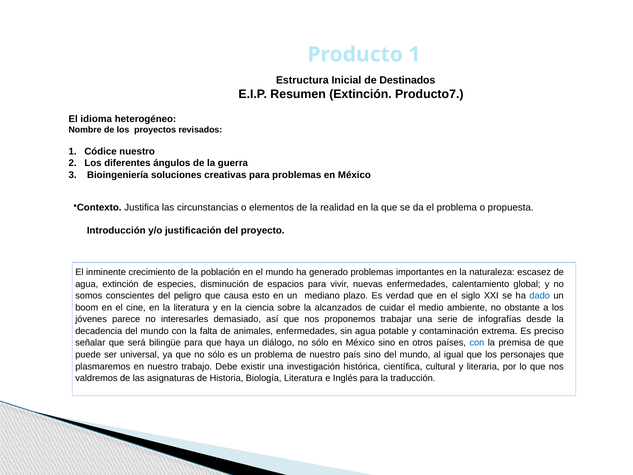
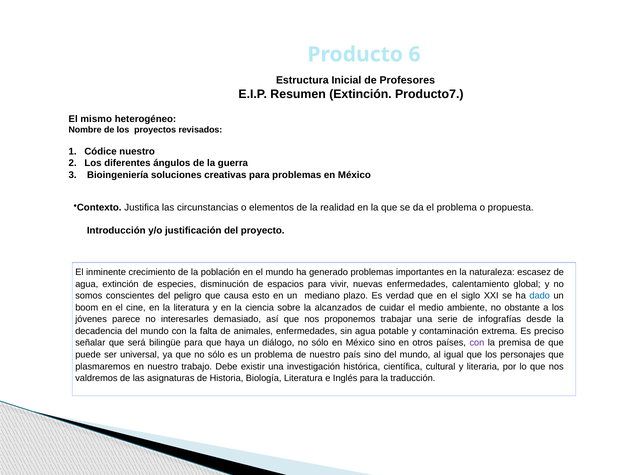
Producto 1: 1 -> 6
Destinados: Destinados -> Profesores
idioma: idioma -> mismo
con at (477, 343) colour: blue -> purple
